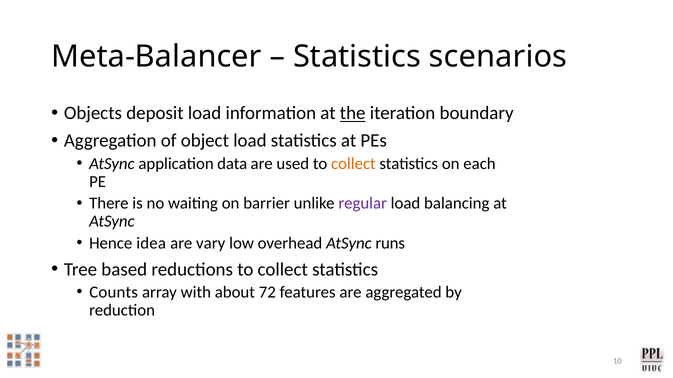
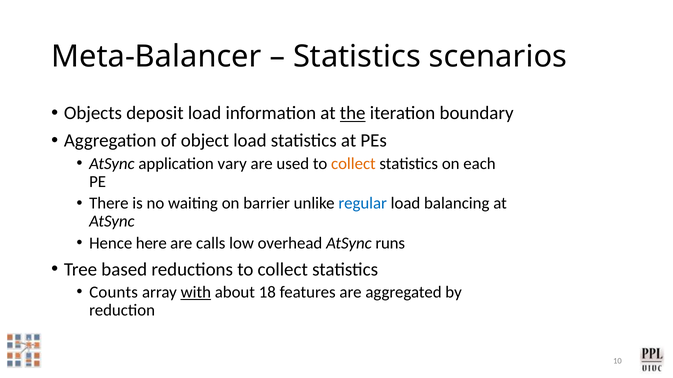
data: data -> vary
regular colour: purple -> blue
idea: idea -> here
vary: vary -> calls
with underline: none -> present
72: 72 -> 18
